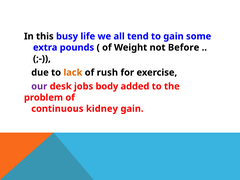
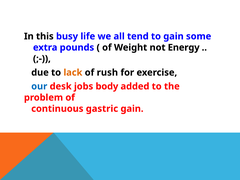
Before: Before -> Energy
our colour: purple -> blue
kidney: kidney -> gastric
